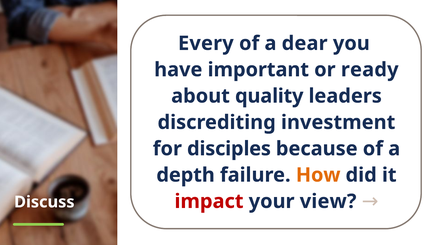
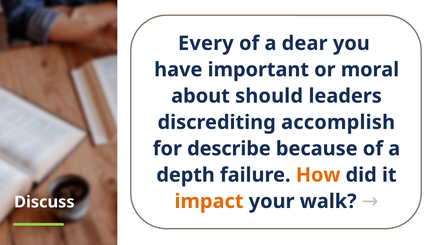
ready: ready -> moral
quality: quality -> should
investment: investment -> accomplish
disciples: disciples -> describe
impact colour: red -> orange
view: view -> walk
